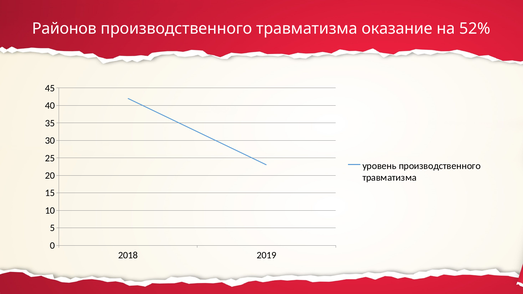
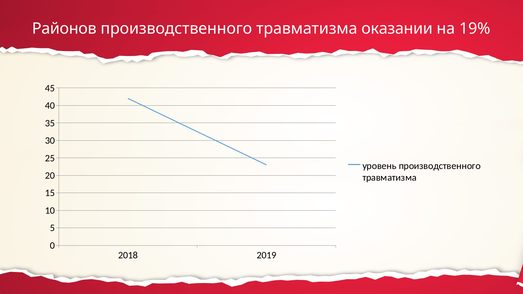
оказание: оказание -> оказании
52%: 52% -> 19%
